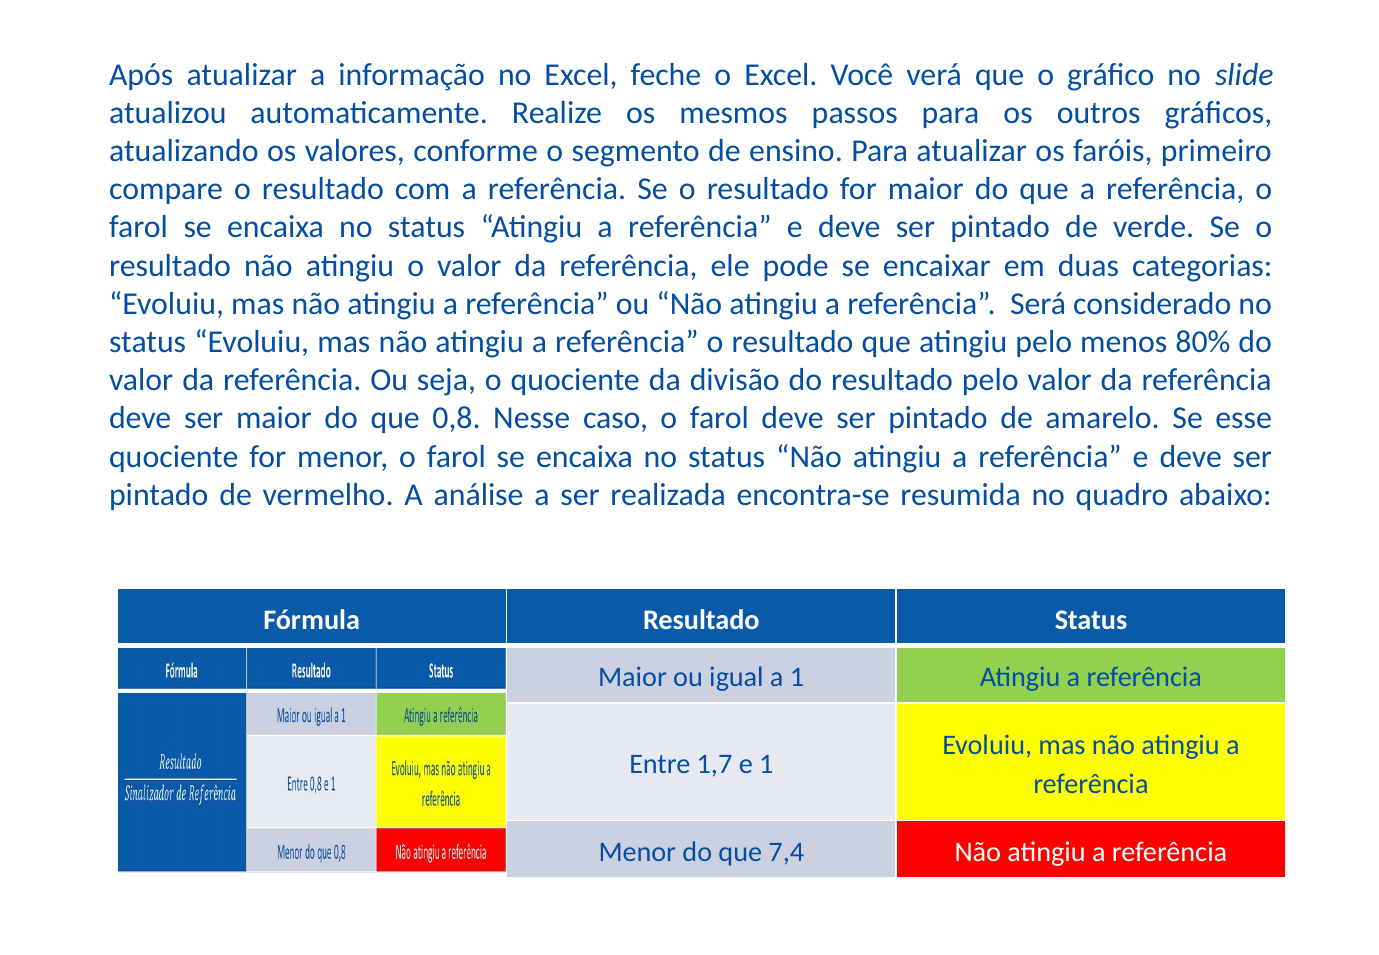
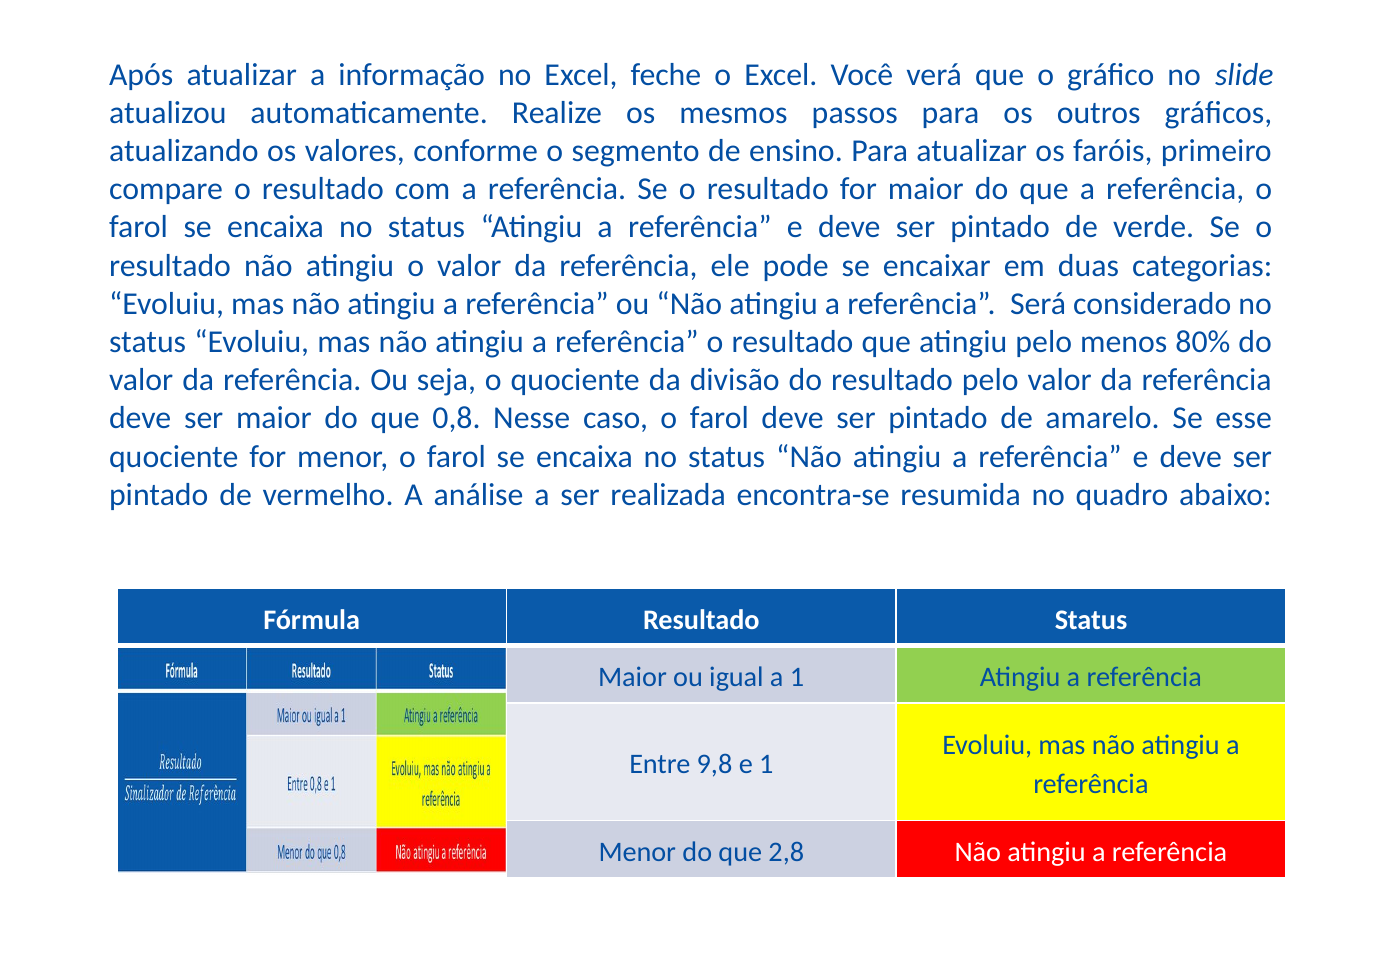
1,7: 1,7 -> 9,8
7,4: 7,4 -> 2,8
